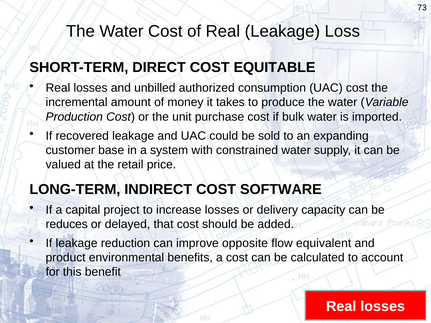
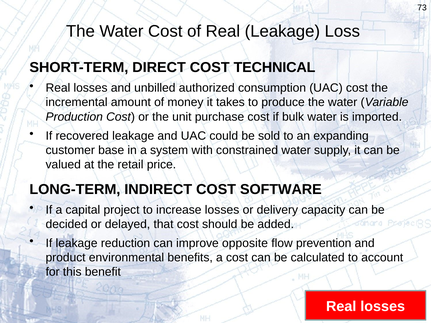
EQUITABLE: EQUITABLE -> TECHNICAL
reduces: reduces -> decided
equivalent: equivalent -> prevention
